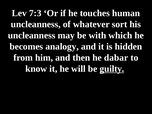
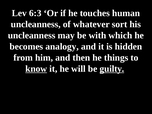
7:3: 7:3 -> 6:3
dabar: dabar -> things
know underline: none -> present
